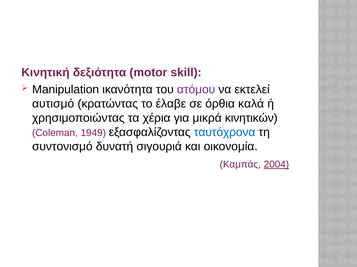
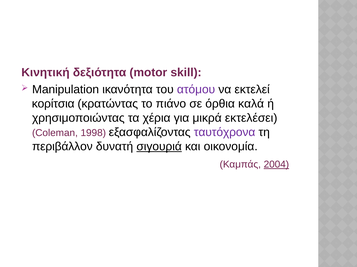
αυτισμό: αυτισμό -> κορίτσια
έλαβε: έλαβε -> πιάνο
κινητικών: κινητικών -> εκτελέσει
1949: 1949 -> 1998
ταυτόχρονα colour: blue -> purple
συντονισμό: συντονισμό -> περιβάλλον
σιγουριά underline: none -> present
